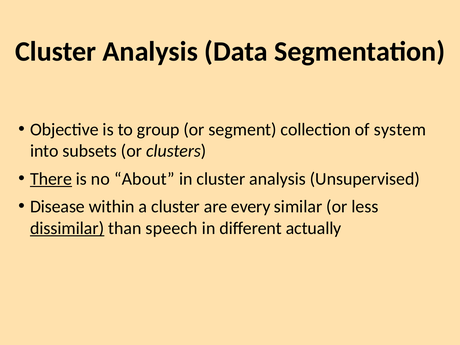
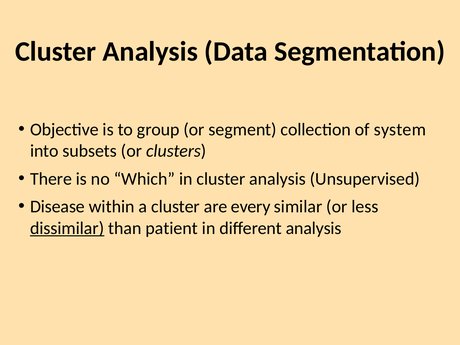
There underline: present -> none
About: About -> Which
speech: speech -> patient
different actually: actually -> analysis
